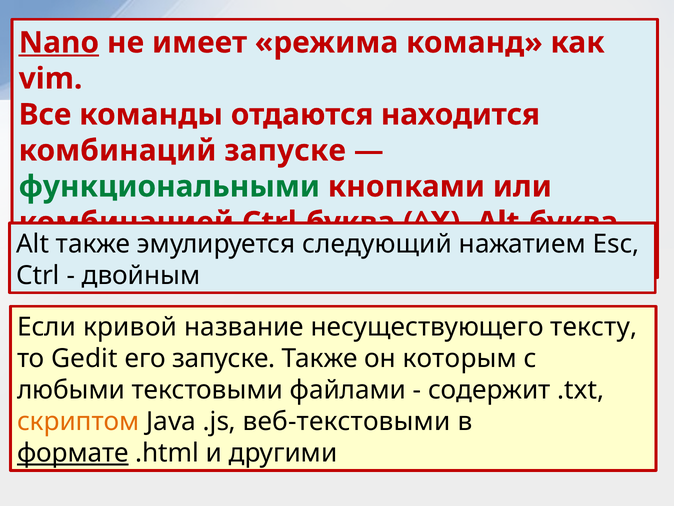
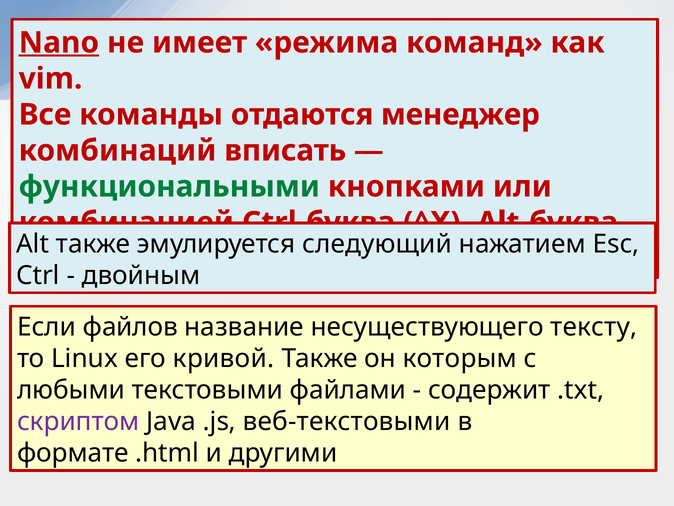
находится: находится -> менеджер
комбинаций запуске: запуске -> вписать
кривой: кривой -> файлов
Gedit: Gedit -> Linux
его запуске: запуске -> кривой
скриптом colour: orange -> purple
формате underline: present -> none
